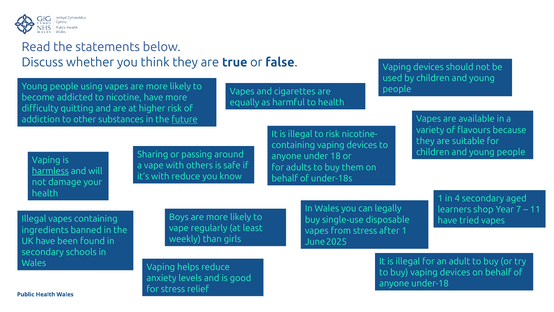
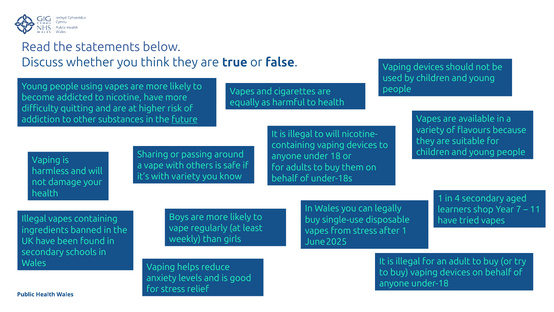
to risk: risk -> will
harmless underline: present -> none
with reduce: reduce -> variety
